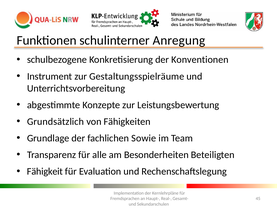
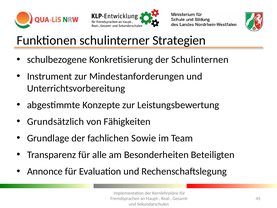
Anregung: Anregung -> Strategien
Konventionen: Konventionen -> Schulinternen
Gestaltungsspielräume: Gestaltungsspielräume -> Mindestanforderungen
Fähigkeit: Fähigkeit -> Annonce
